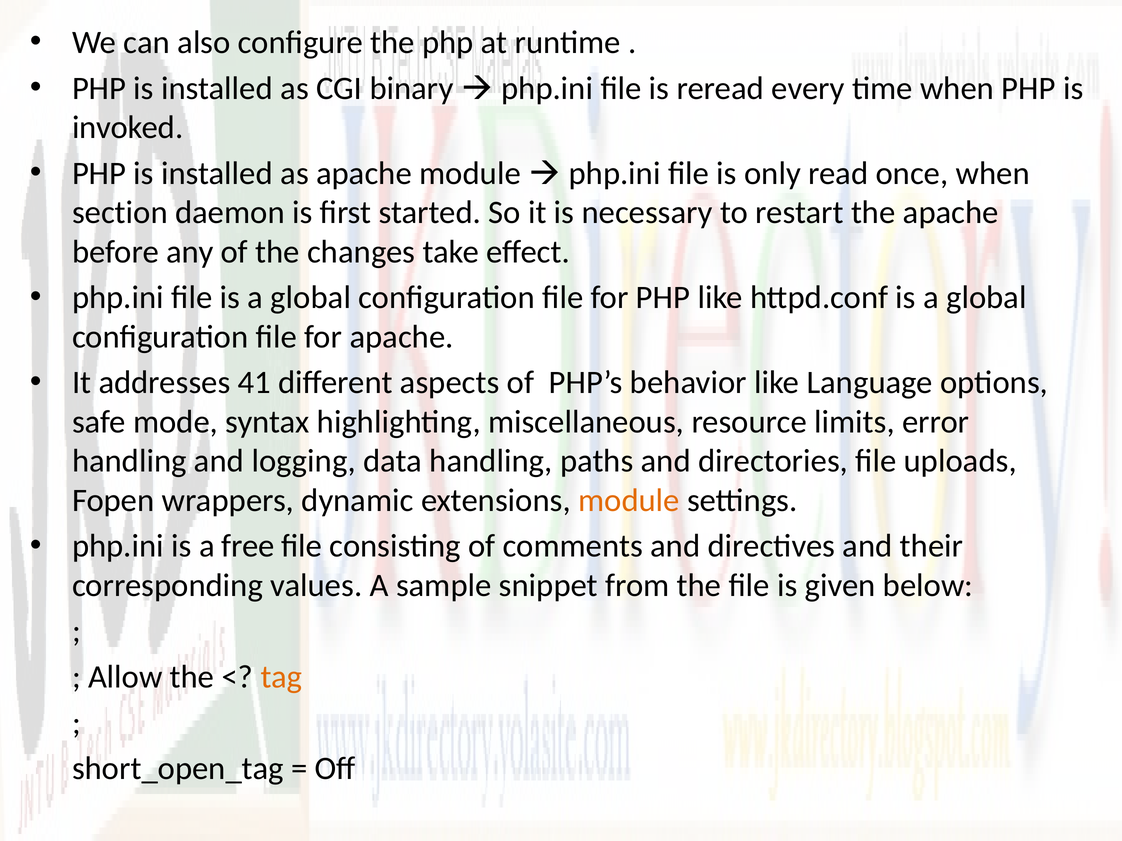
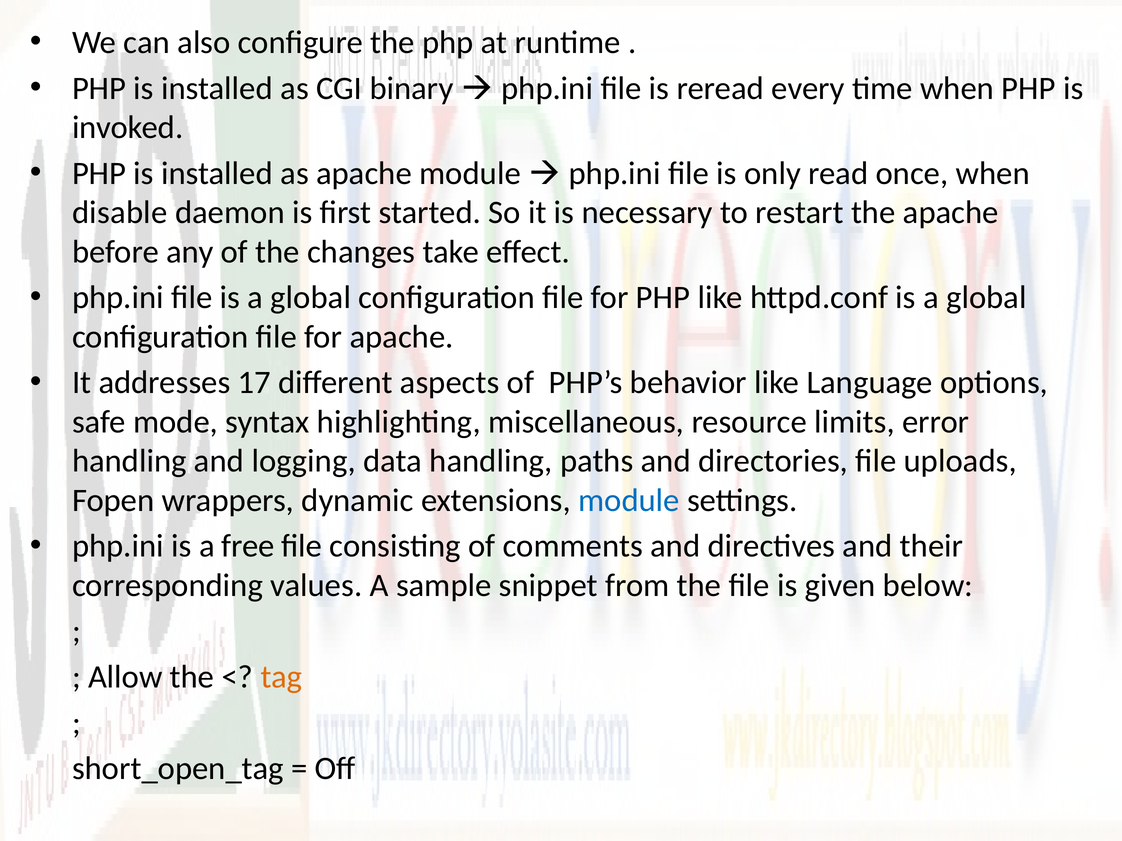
section: section -> disable
41: 41 -> 17
module at (629, 501) colour: orange -> blue
